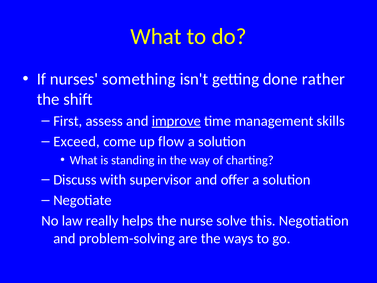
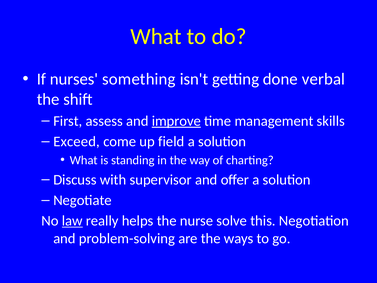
rather: rather -> verbal
flow: flow -> field
law underline: none -> present
